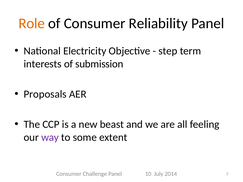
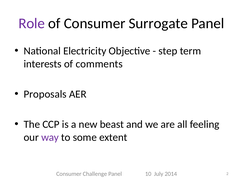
Role colour: orange -> purple
Reliability: Reliability -> Surrogate
submission: submission -> comments
